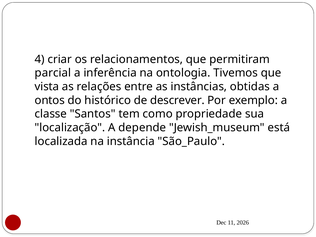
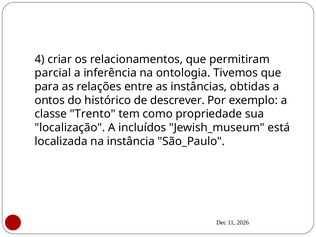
vista: vista -> para
Santos: Santos -> Trento
depende: depende -> incluídos
